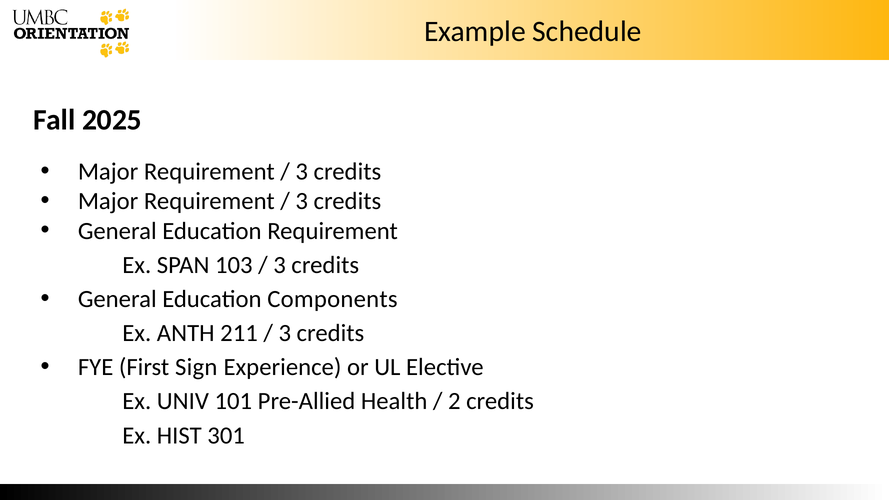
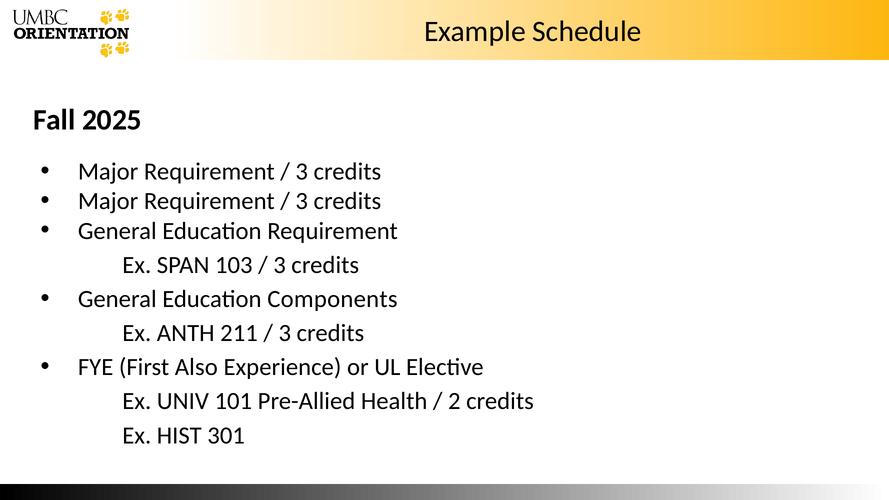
Sign: Sign -> Also
